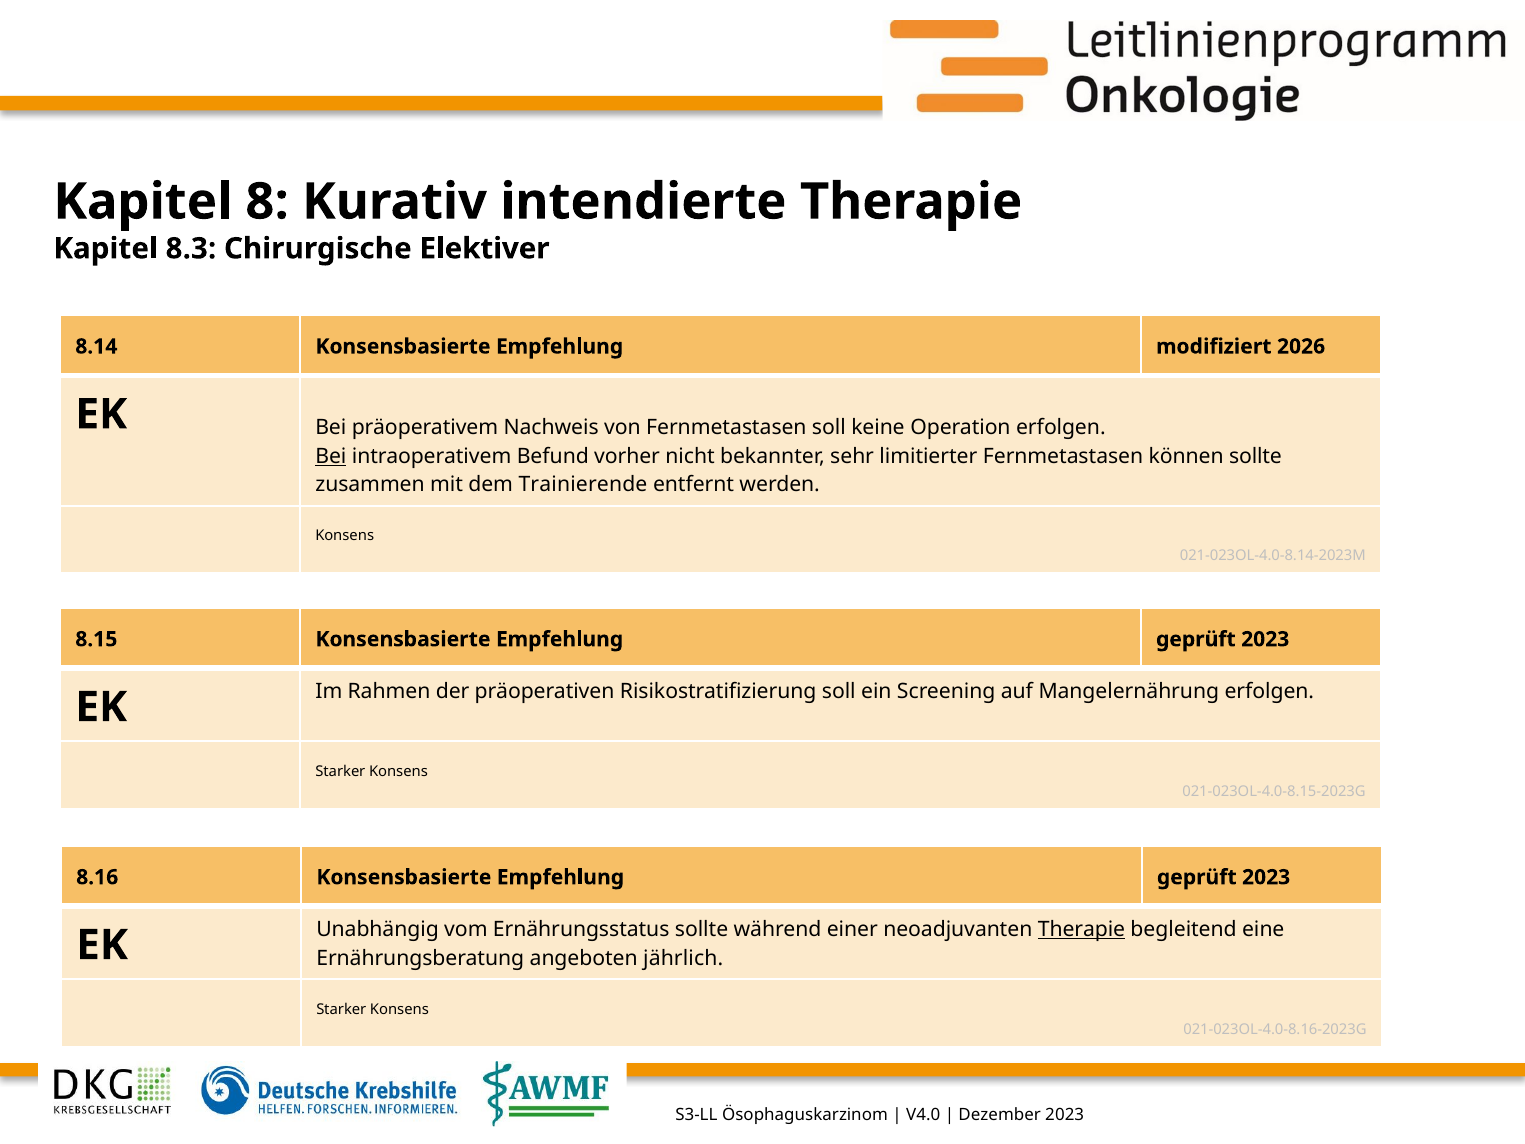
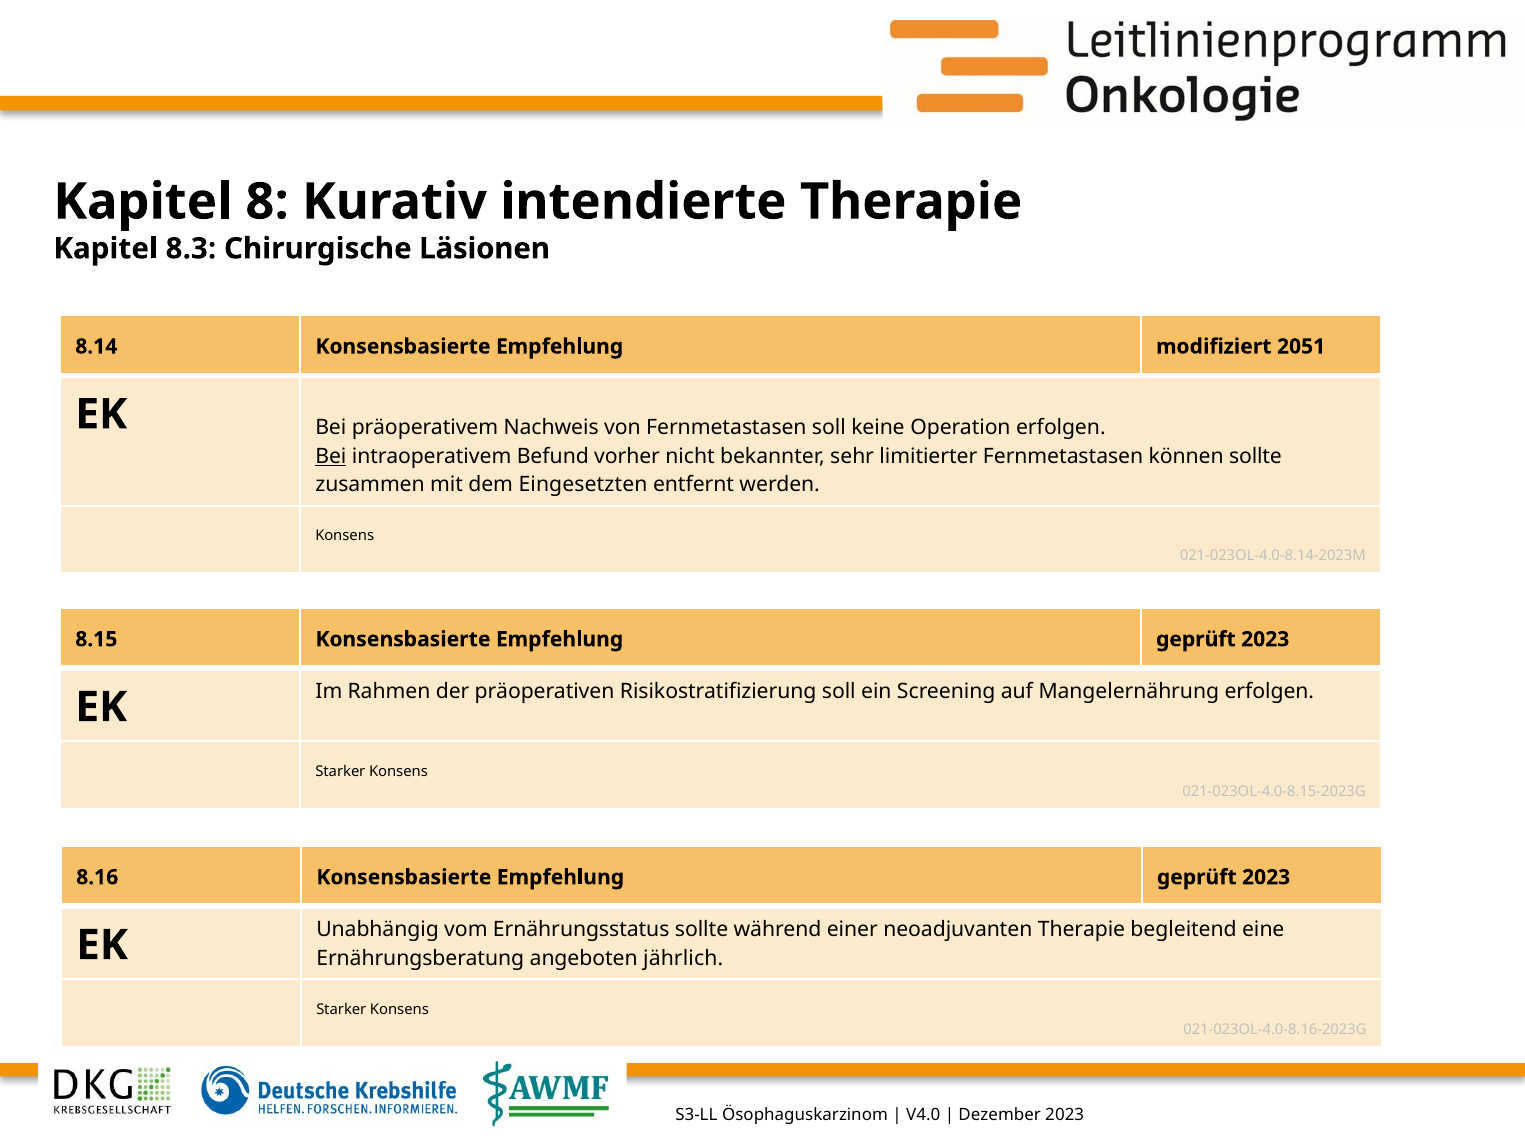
Elektiver: Elektiver -> Läsionen
2026: 2026 -> 2051
Trainierende: Trainierende -> Eingesetzten
Therapie at (1081, 929) underline: present -> none
